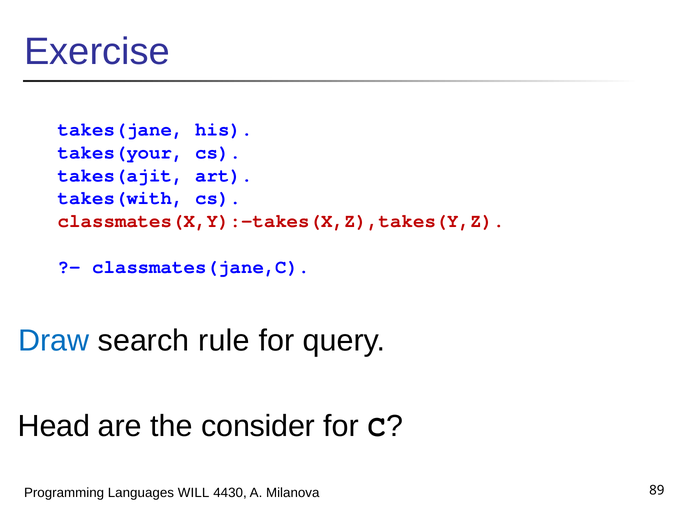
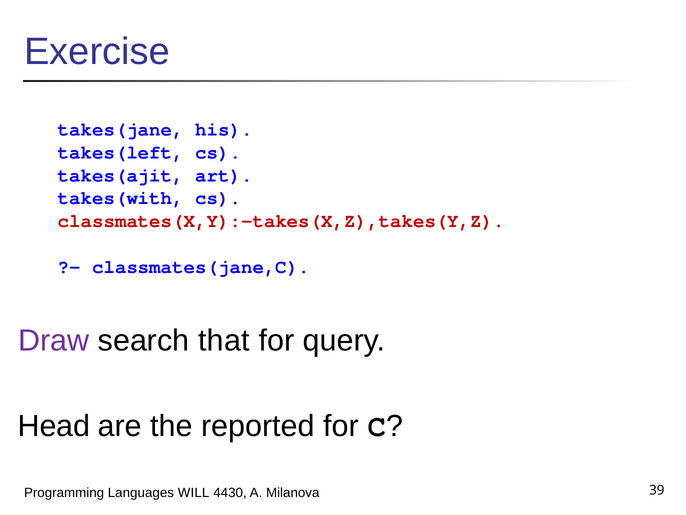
takes(your: takes(your -> takes(left
Draw colour: blue -> purple
rule: rule -> that
consider: consider -> reported
89: 89 -> 39
